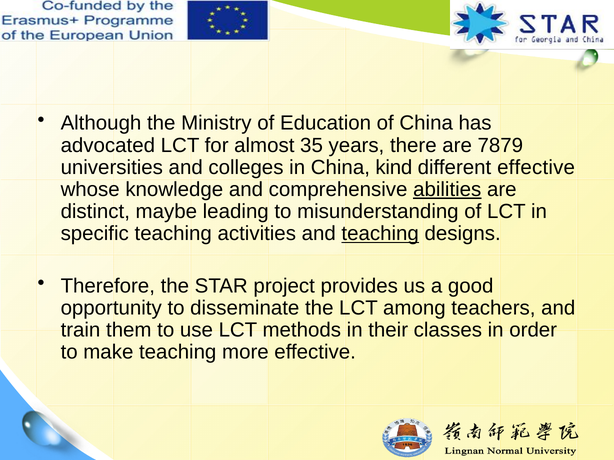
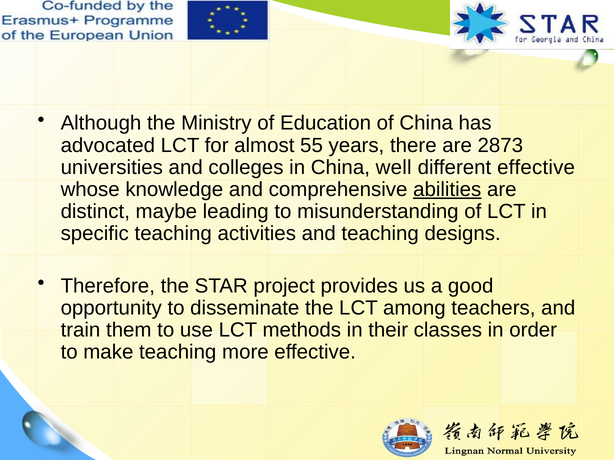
35: 35 -> 55
7879: 7879 -> 2873
kind: kind -> well
teaching at (380, 234) underline: present -> none
